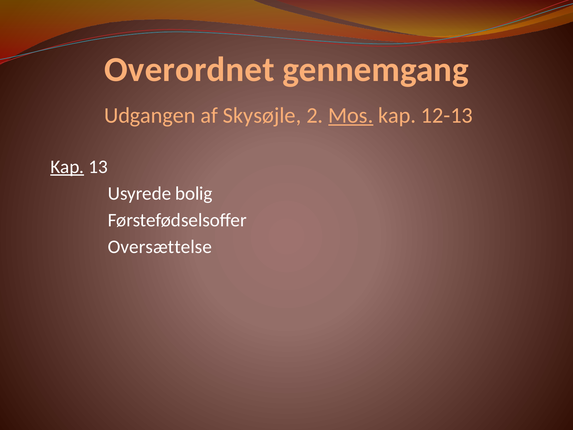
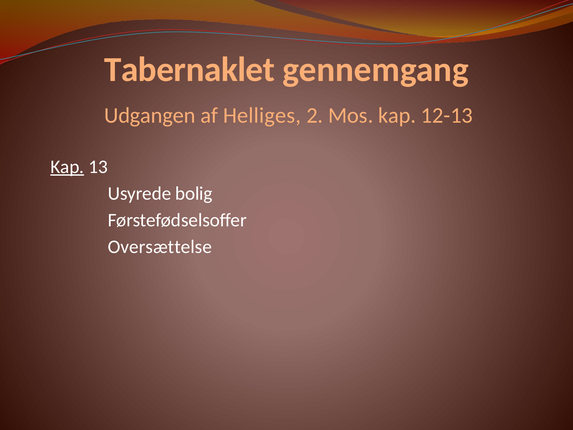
Overordnet: Overordnet -> Tabernaklet
Skysøjle: Skysøjle -> Helliges
Mos underline: present -> none
